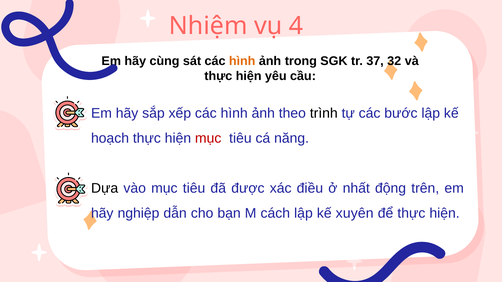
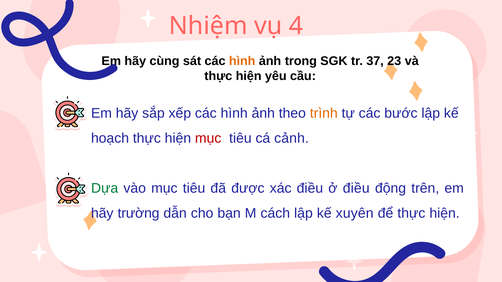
32: 32 -> 23
trình colour: black -> orange
năng: năng -> cảnh
Dựa colour: black -> green
ở nhất: nhất -> điều
nghiệp: nghiệp -> trường
